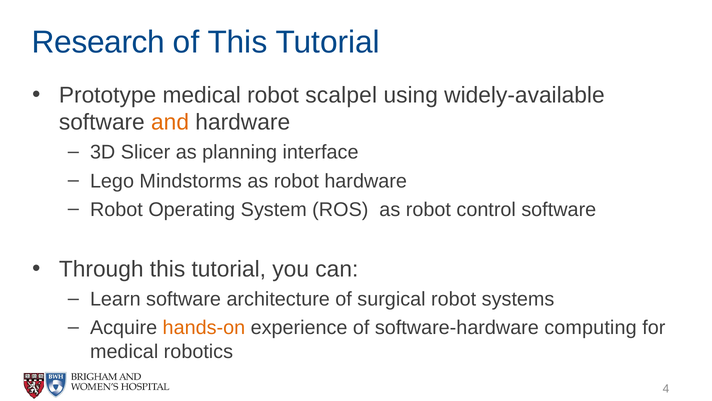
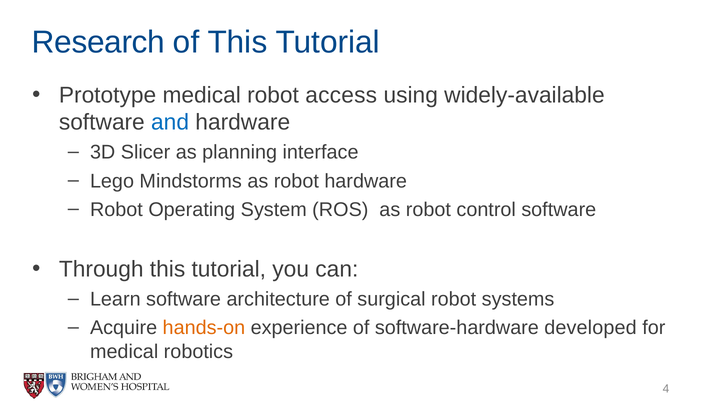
scalpel: scalpel -> access
and colour: orange -> blue
computing: computing -> developed
